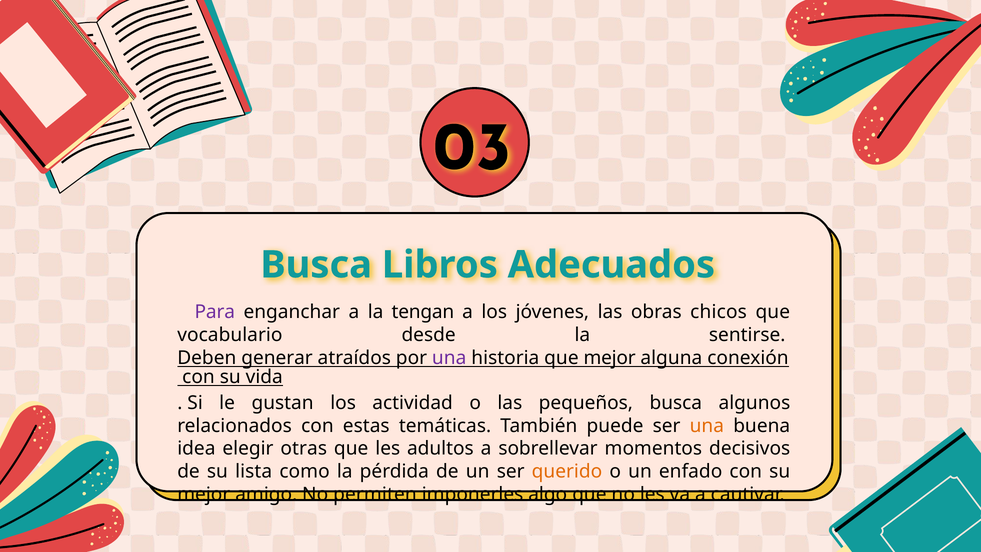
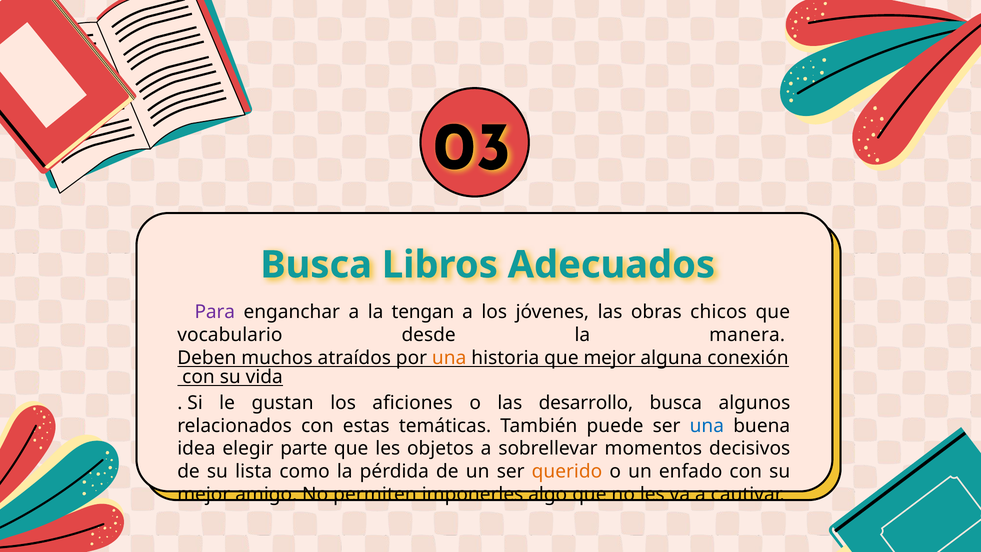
sentirse: sentirse -> manera
generar: generar -> muchos
una at (449, 358) colour: purple -> orange
actividad: actividad -> aficiones
pequeños: pequeños -> desarrollo
una at (707, 426) colour: orange -> blue
otras: otras -> parte
adultos: adultos -> objetos
